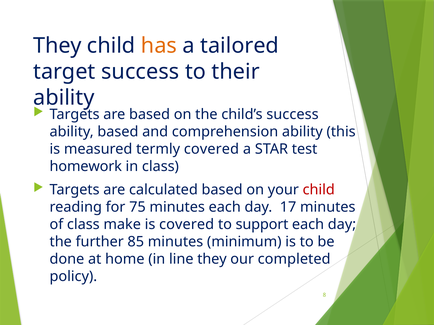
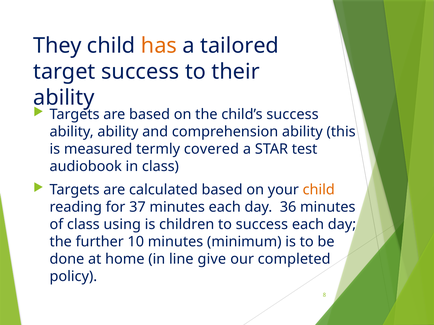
ability based: based -> ability
homework: homework -> audiobook
child at (319, 190) colour: red -> orange
75: 75 -> 37
17: 17 -> 36
make: make -> using
is covered: covered -> children
to support: support -> success
85: 85 -> 10
line they: they -> give
